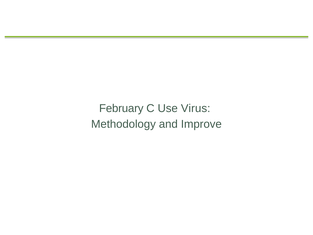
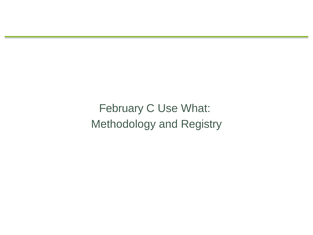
Virus: Virus -> What
Improve: Improve -> Registry
